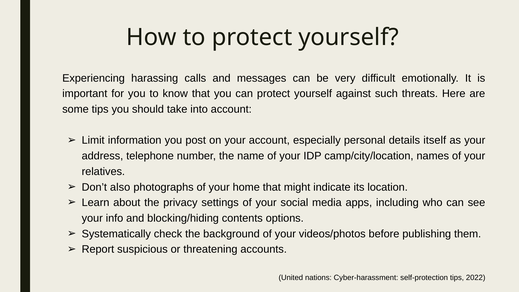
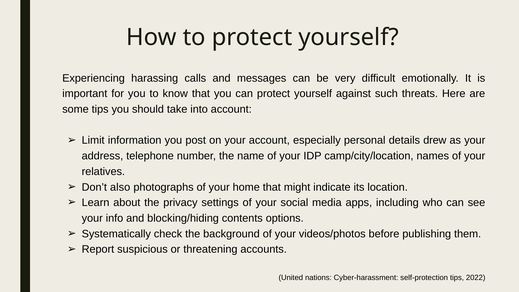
itself: itself -> drew
